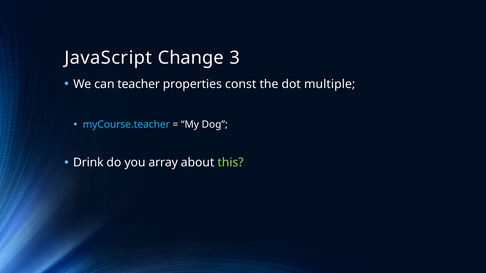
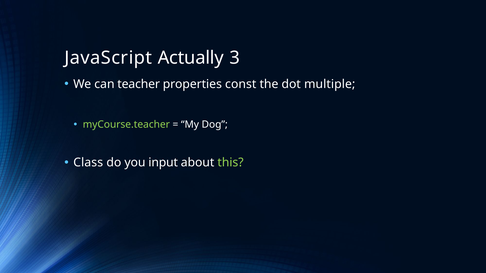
Change: Change -> Actually
myCourse.teacher colour: light blue -> light green
Drink: Drink -> Class
array: array -> input
